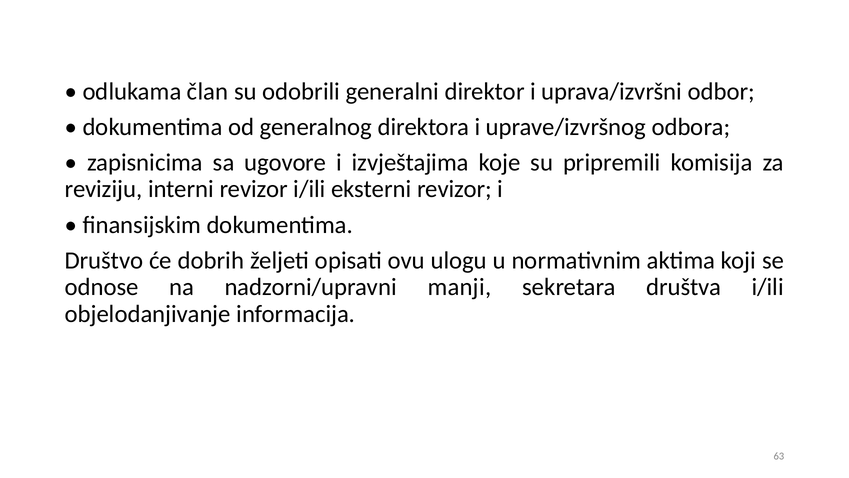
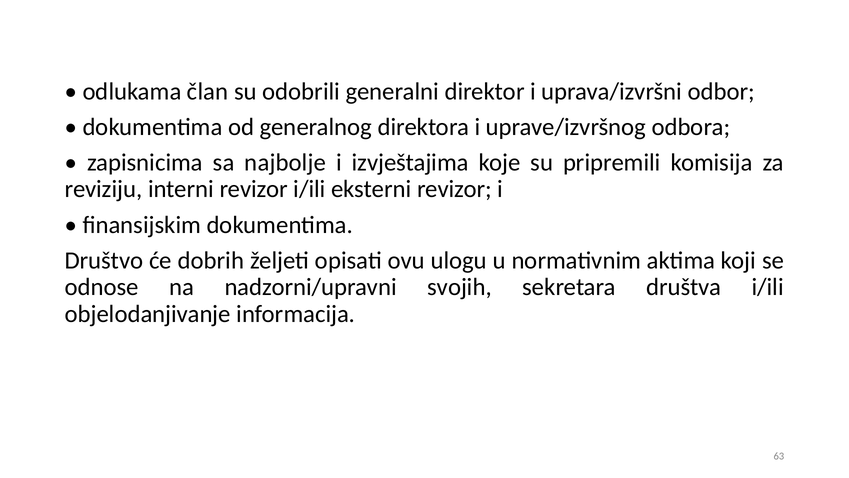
ugovore: ugovore -> najbolje
manji: manji -> svojih
